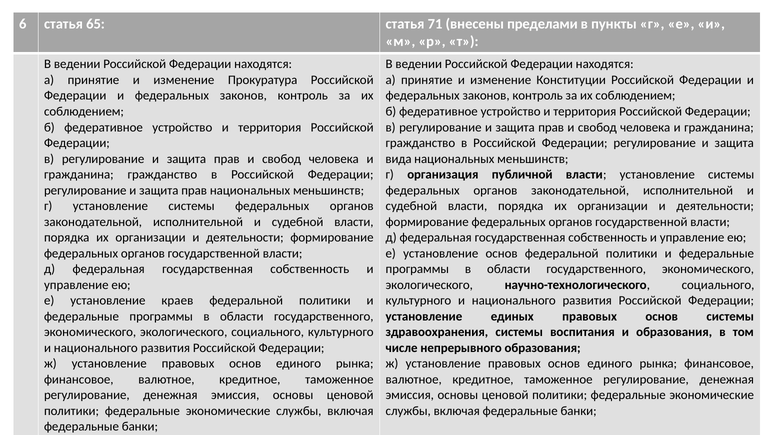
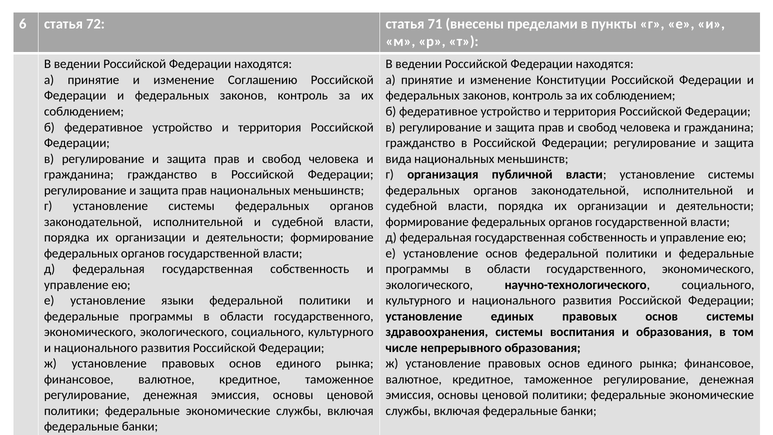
65: 65 -> 72
Прокуратура: Прокуратура -> Соглашению
краев: краев -> языки
